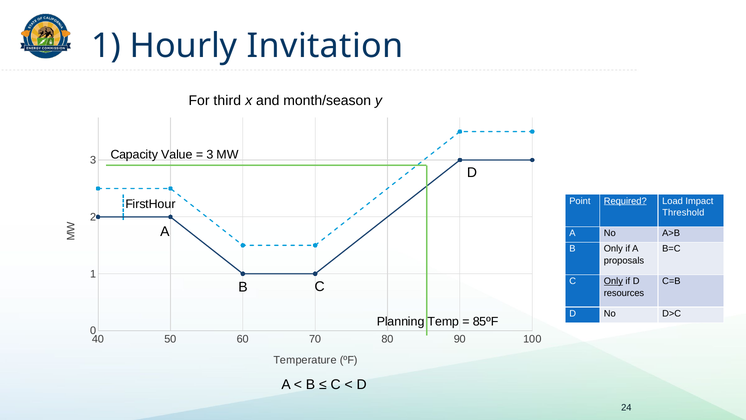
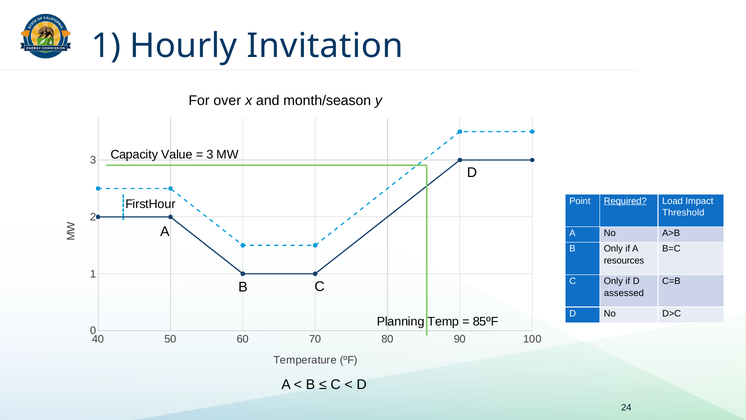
third: third -> over
proposals: proposals -> resources
Only at (613, 281) underline: present -> none
resources: resources -> assessed
